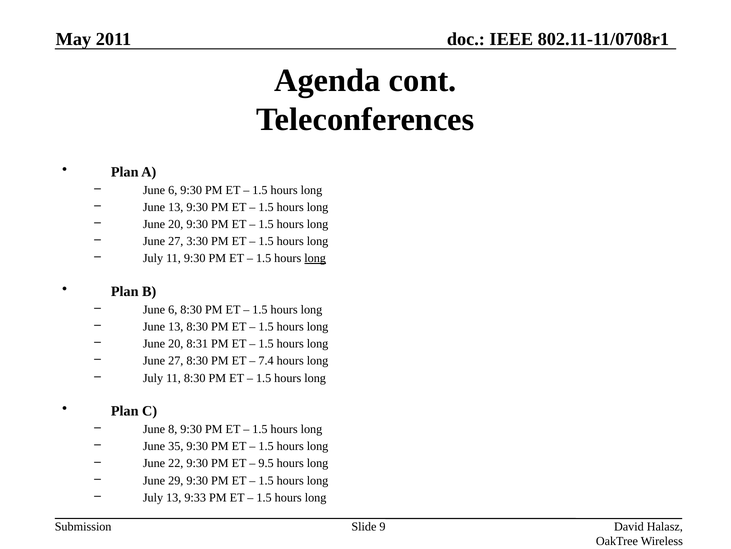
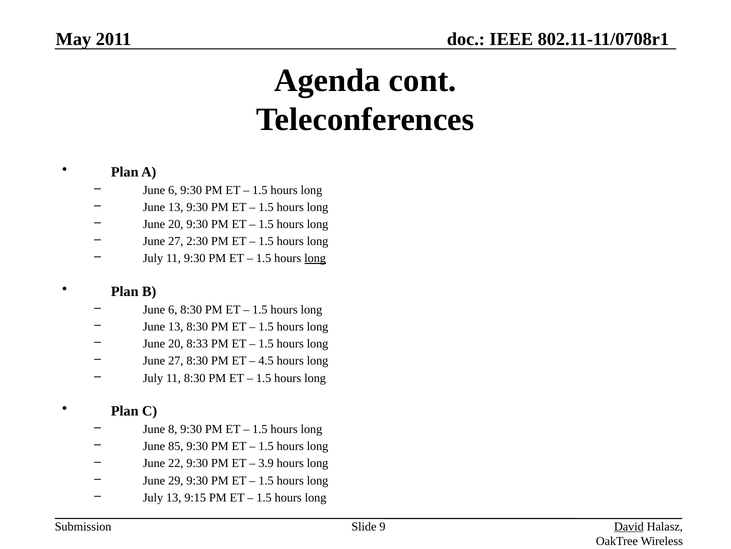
3:30: 3:30 -> 2:30
8:31: 8:31 -> 8:33
7.4: 7.4 -> 4.5
35: 35 -> 85
9.5: 9.5 -> 3.9
9:33: 9:33 -> 9:15
David underline: none -> present
